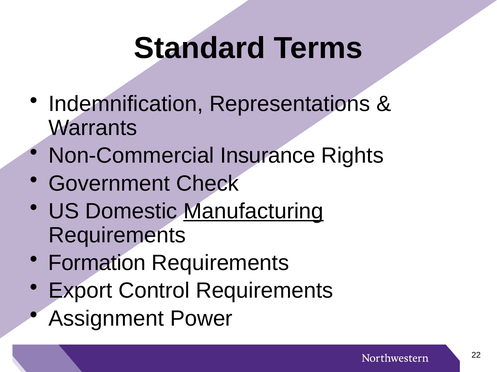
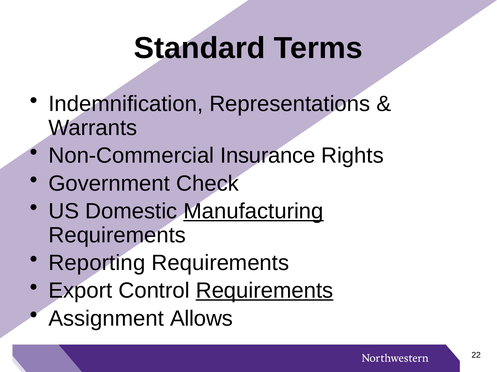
Formation: Formation -> Reporting
Requirements at (265, 291) underline: none -> present
Power: Power -> Allows
